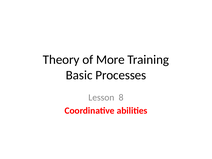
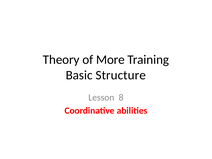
Processes: Processes -> Structure
